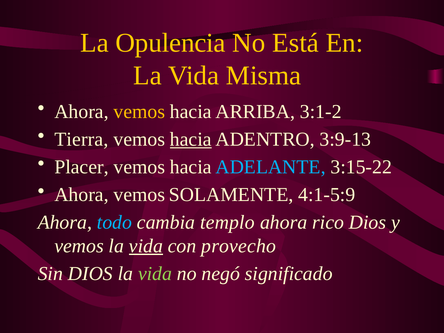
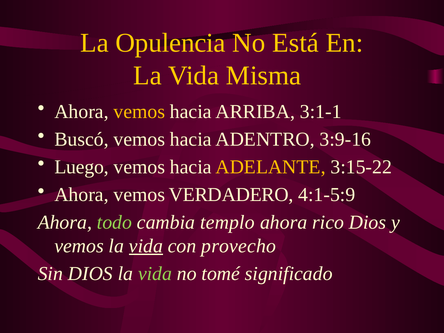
3:1-2: 3:1-2 -> 3:1-1
Tierra: Tierra -> Buscó
hacia at (191, 139) underline: present -> none
3:9-13: 3:9-13 -> 3:9-16
Placer: Placer -> Luego
ADELANTE colour: light blue -> yellow
SOLAMENTE: SOLAMENTE -> VERDADERO
todo colour: light blue -> light green
negó: negó -> tomé
